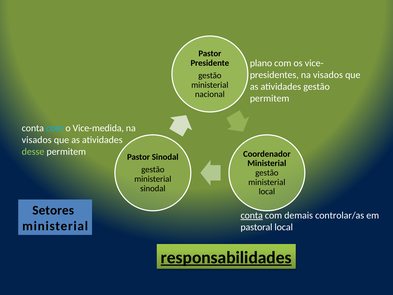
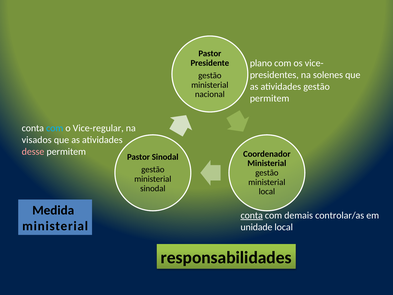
visados at (328, 75): visados -> solenes
Vice-medida: Vice-medida -> Vice-regular
desse colour: light green -> pink
Setores: Setores -> Medida
pastoral: pastoral -> unidade
responsabilidades underline: present -> none
